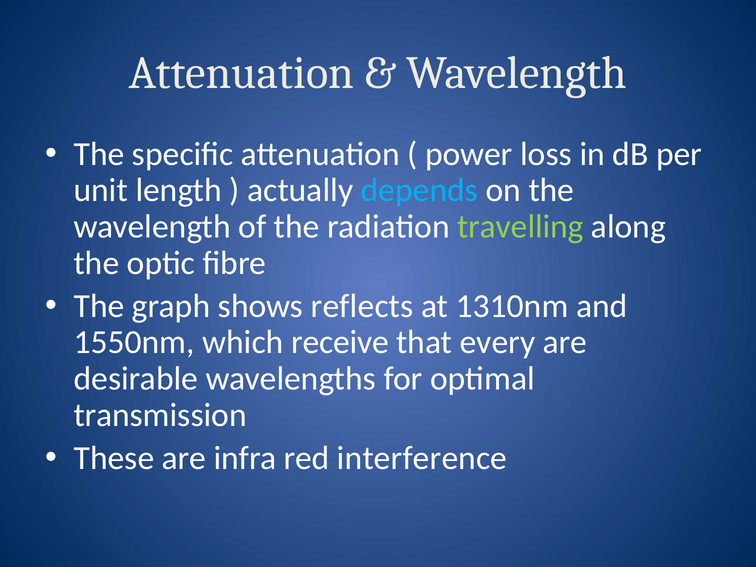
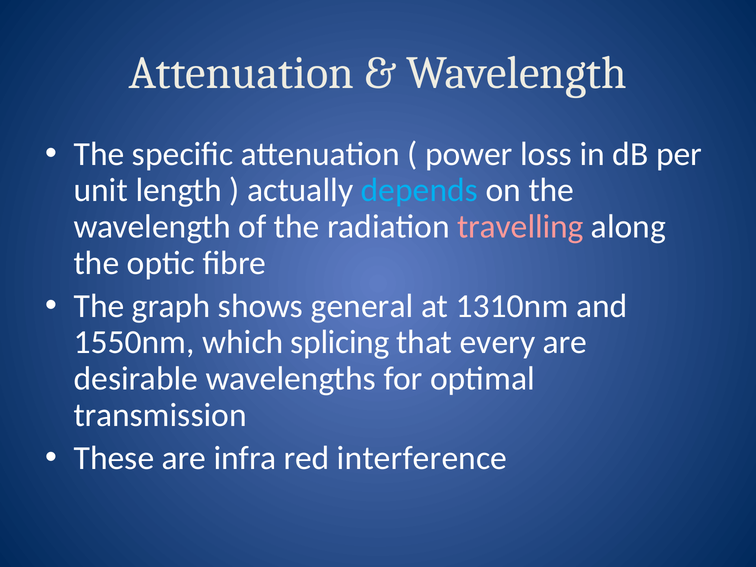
travelling colour: light green -> pink
reflects: reflects -> general
receive: receive -> splicing
